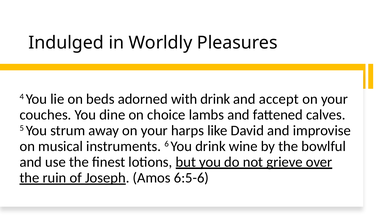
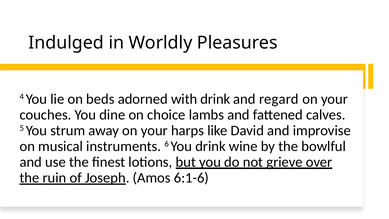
accept: accept -> regard
6:5-6: 6:5-6 -> 6:1-6
